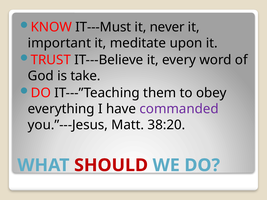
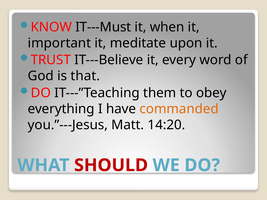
never: never -> when
take: take -> that
commanded colour: purple -> orange
38:20: 38:20 -> 14:20
